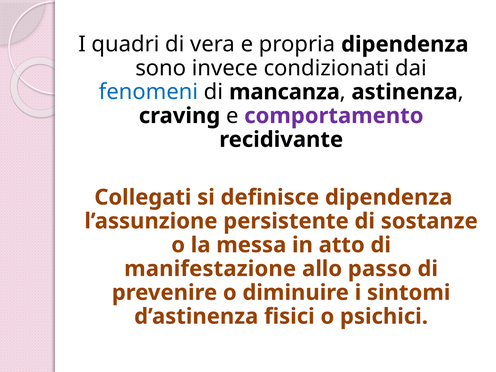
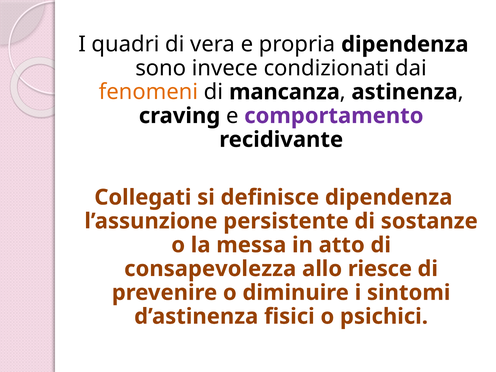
fenomeni colour: blue -> orange
manifestazione: manifestazione -> consapevolezza
passo: passo -> riesce
